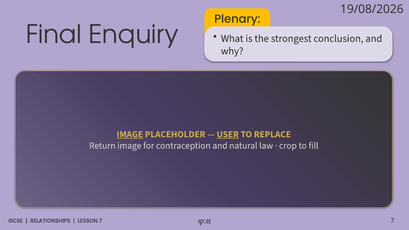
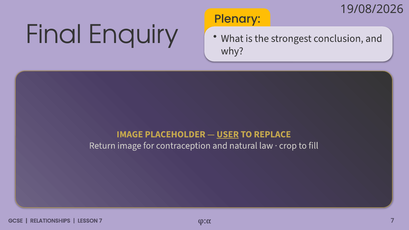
IMAGE underline: present -> none
